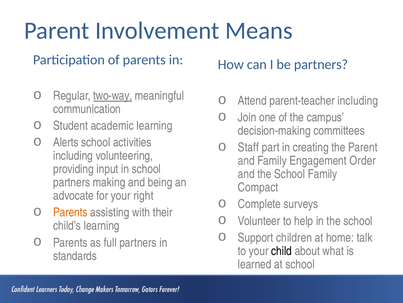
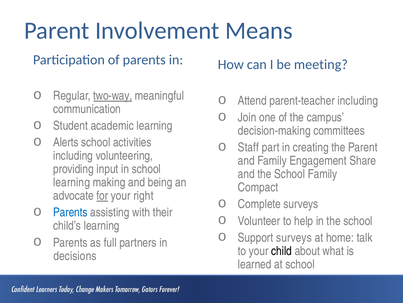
be partners: partners -> meeting
Order: Order -> Share
partners at (72, 182): partners -> learning
for underline: none -> present
Parents at (70, 212) colour: orange -> blue
Support children: children -> surveys
standards: standards -> decisions
